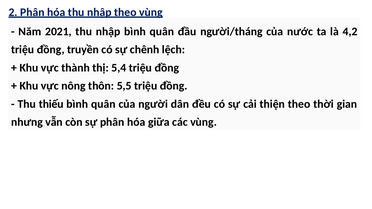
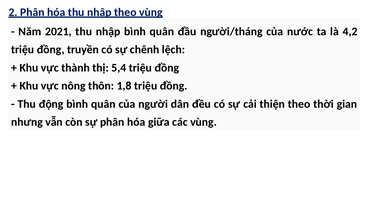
5,5: 5,5 -> 1,8
thiếu: thiếu -> động
